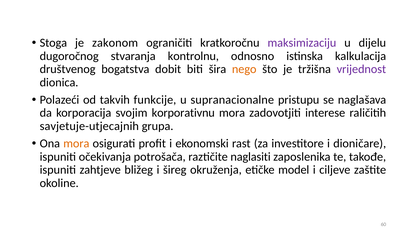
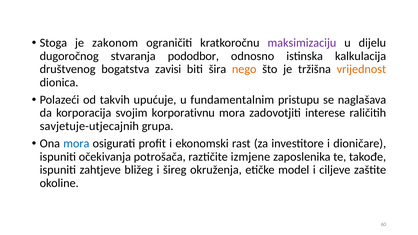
kontrolnu: kontrolnu -> pododbor
dobit: dobit -> zavisi
vrijednost colour: purple -> orange
funkcije: funkcije -> upućuje
supranacionalne: supranacionalne -> fundamentalnim
mora at (76, 144) colour: orange -> blue
naglasiti: naglasiti -> izmjene
